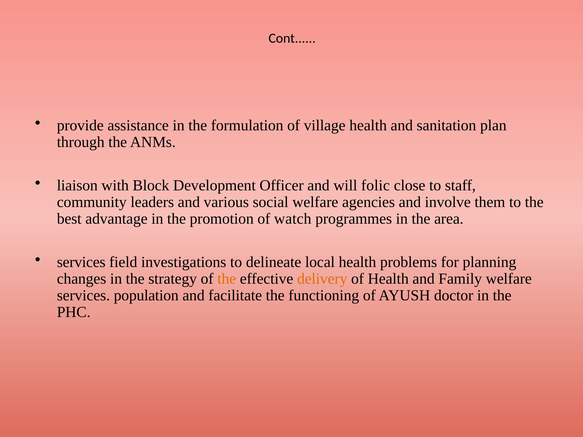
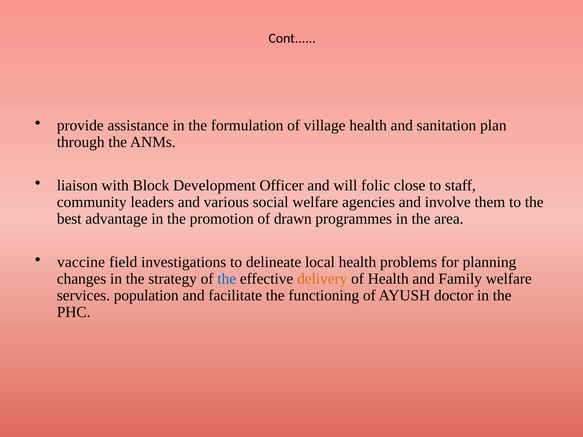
watch: watch -> drawn
services at (81, 262): services -> vaccine
the at (227, 279) colour: orange -> blue
